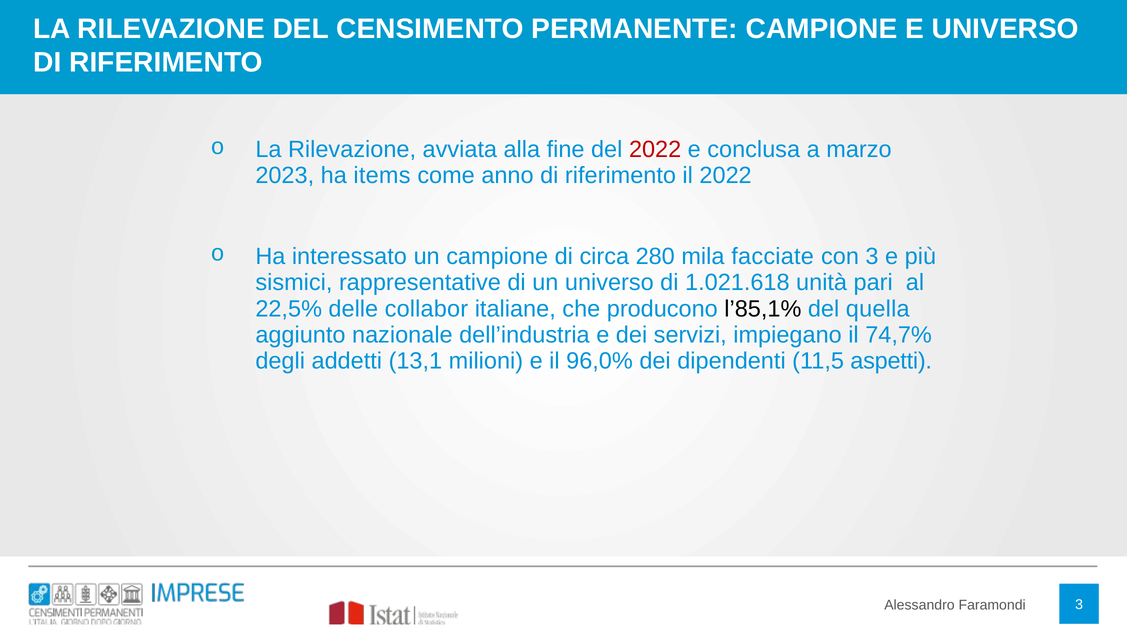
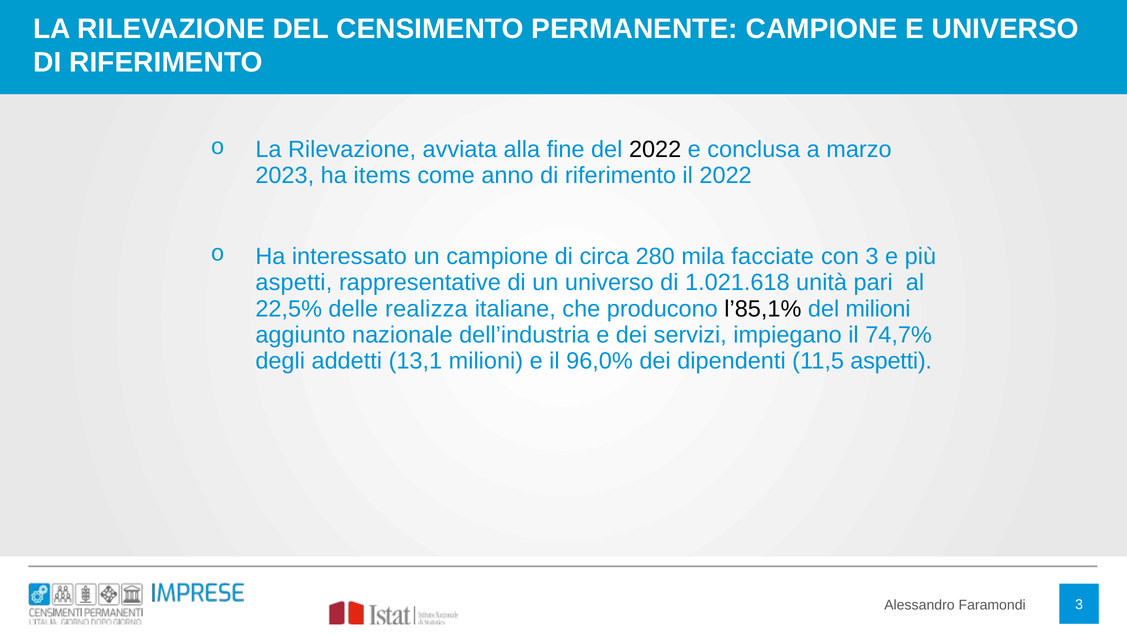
2022 at (655, 149) colour: red -> black
sismici at (294, 283): sismici -> aspetti
collabor: collabor -> realizza
del quella: quella -> milioni
